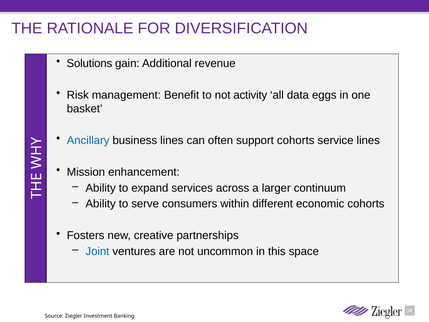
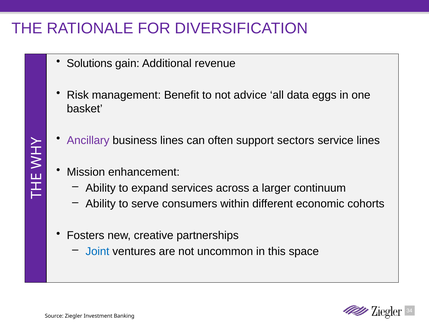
activity: activity -> advice
Ancillary colour: blue -> purple
support cohorts: cohorts -> sectors
